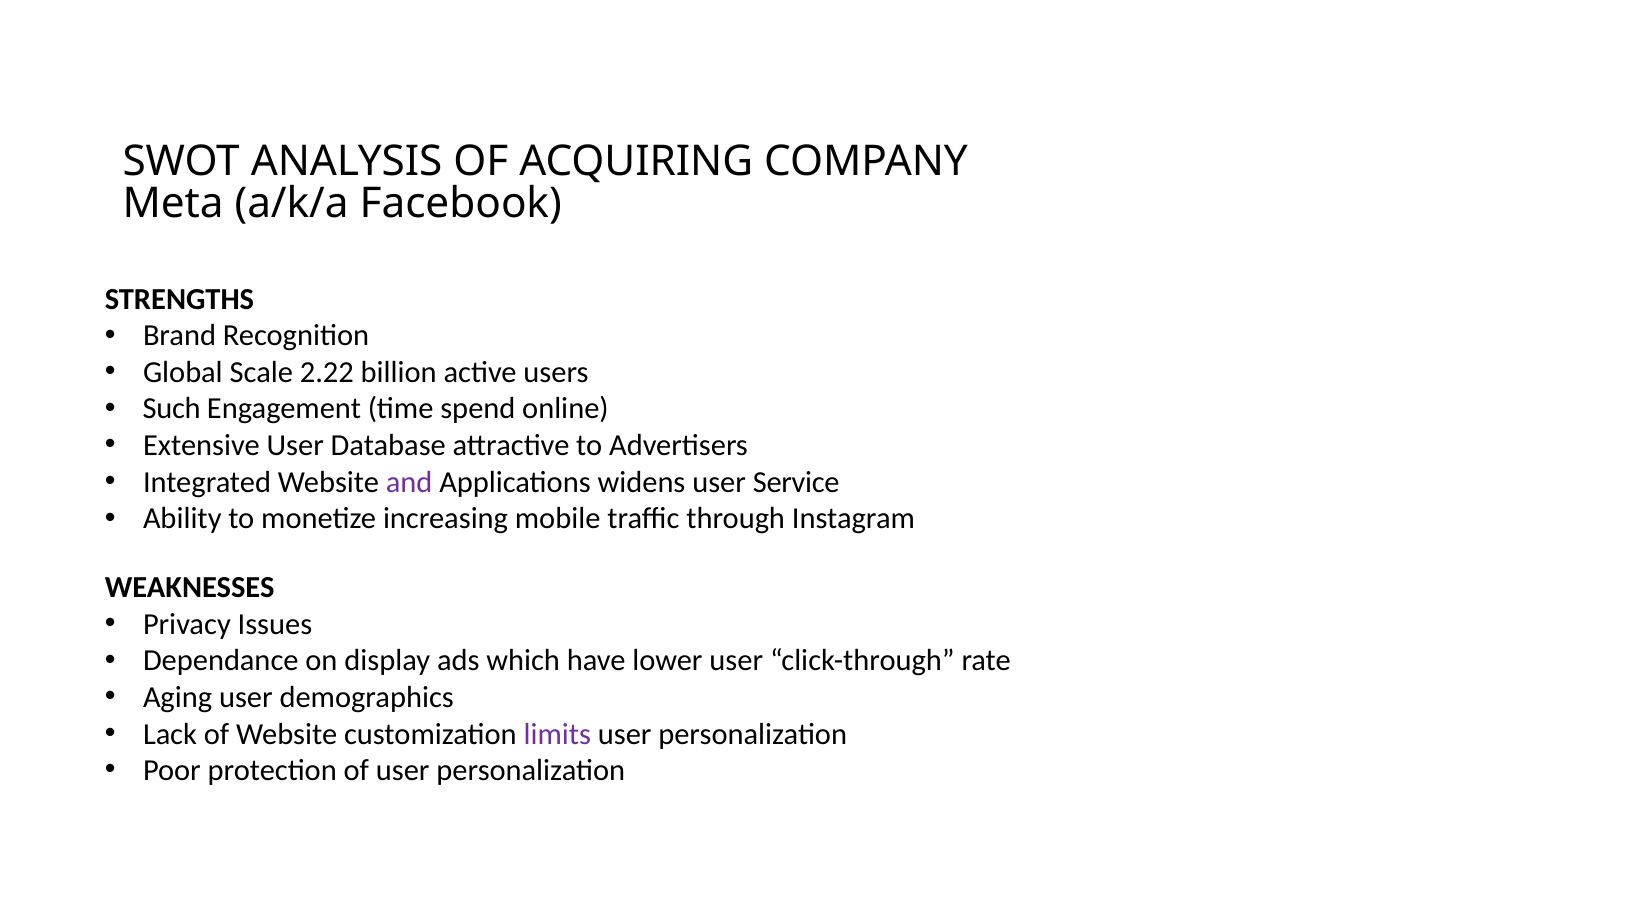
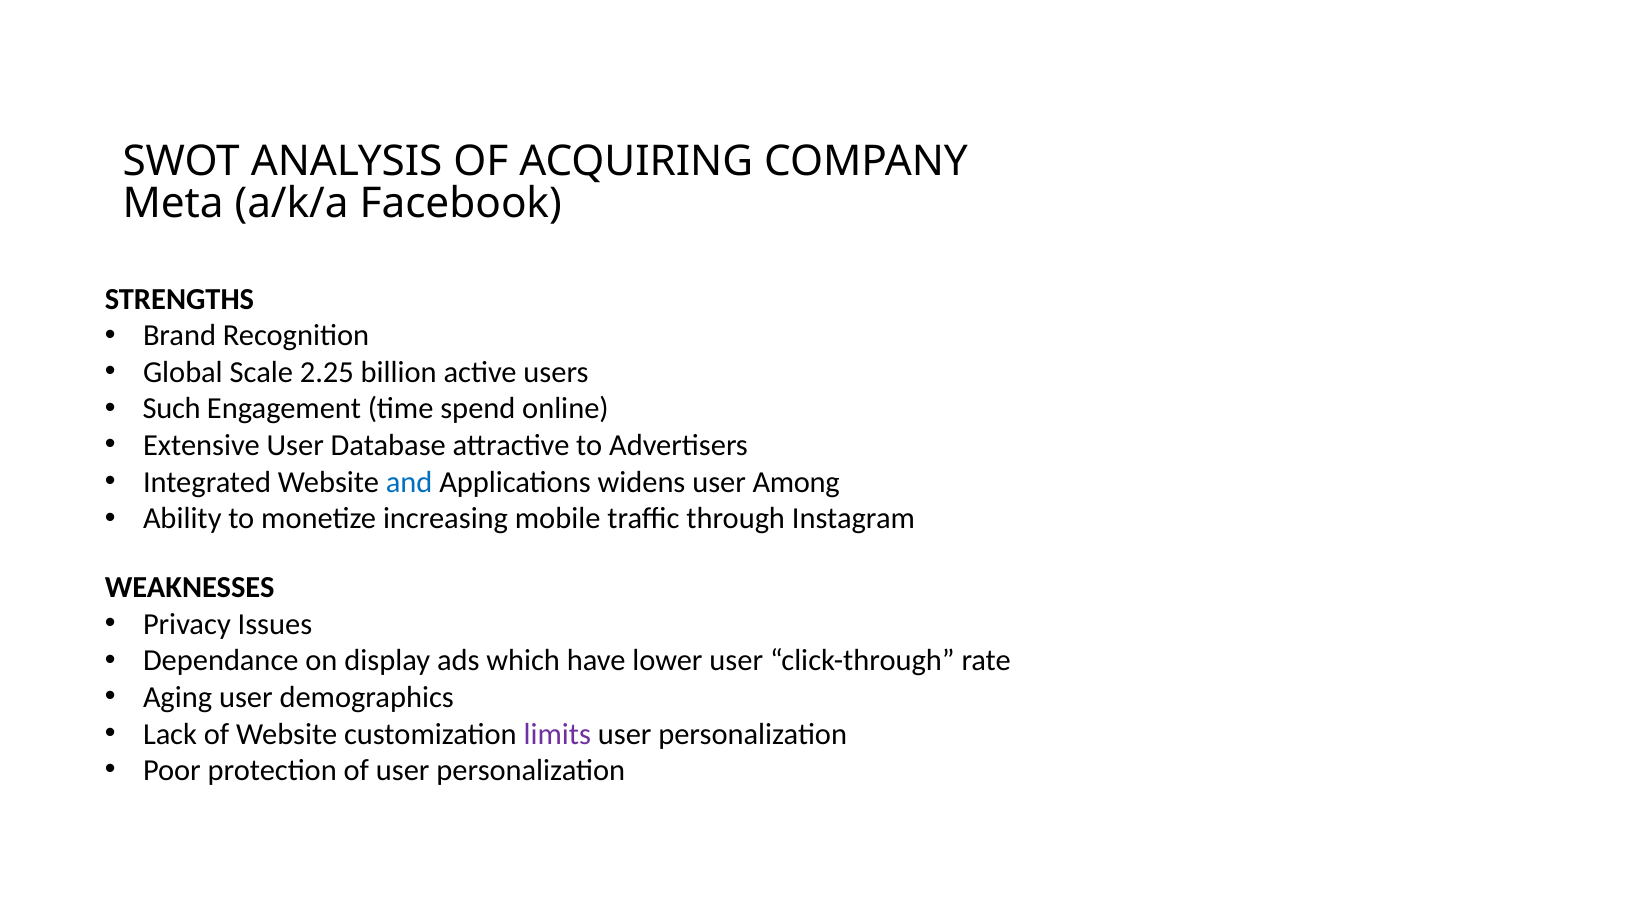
2.22: 2.22 -> 2.25
and colour: purple -> blue
Service: Service -> Among
